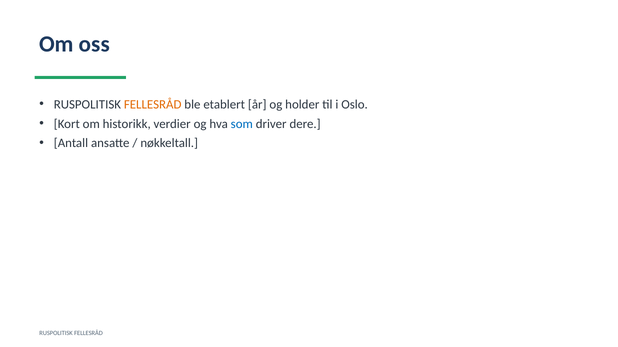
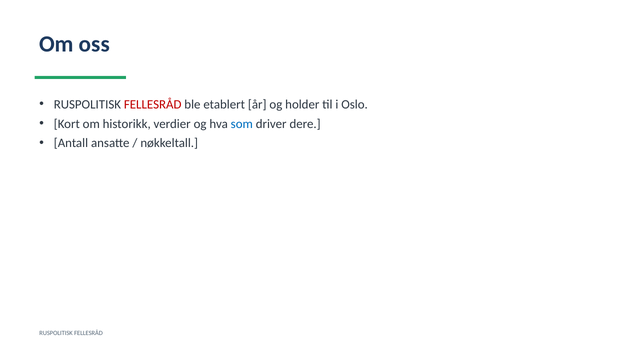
FELLESRÅD at (153, 105) colour: orange -> red
